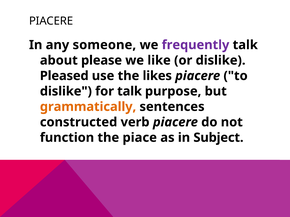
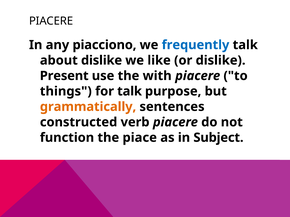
someone: someone -> piacciono
frequently colour: purple -> blue
about please: please -> dislike
Pleased: Pleased -> Present
likes: likes -> with
dislike at (66, 91): dislike -> things
